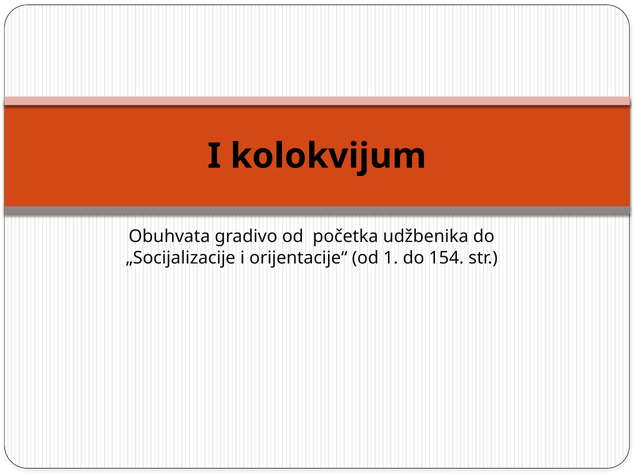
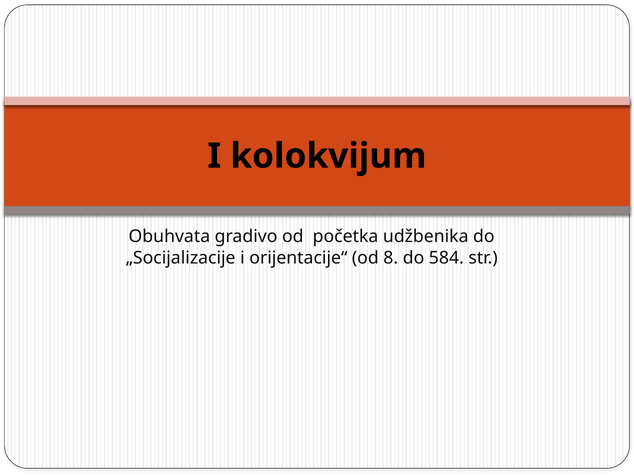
1: 1 -> 8
154: 154 -> 584
